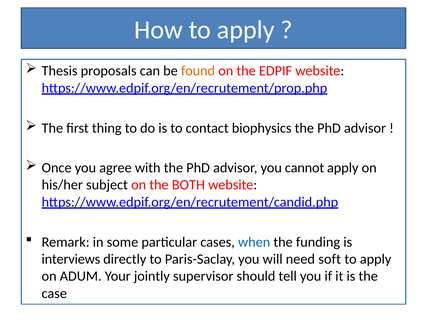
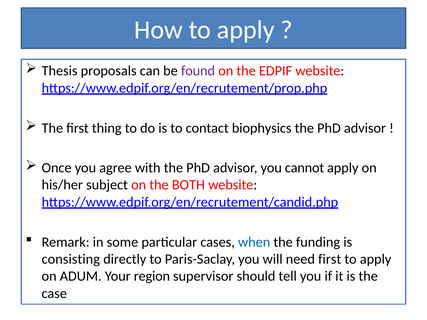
found colour: orange -> purple
interviews: interviews -> consisting
need soft: soft -> first
jointly: jointly -> region
